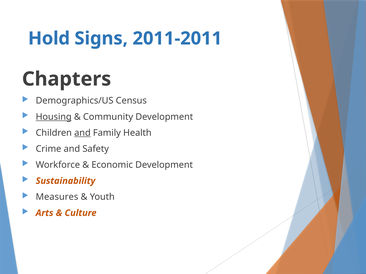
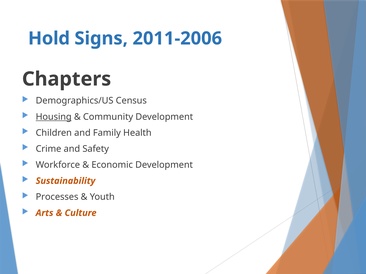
2011-2011: 2011-2011 -> 2011-2006
and at (82, 133) underline: present -> none
Measures: Measures -> Processes
